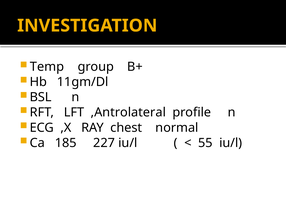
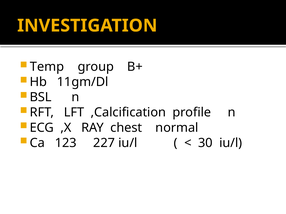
,Antrolateral: ,Antrolateral -> ,Calcification
185: 185 -> 123
55: 55 -> 30
